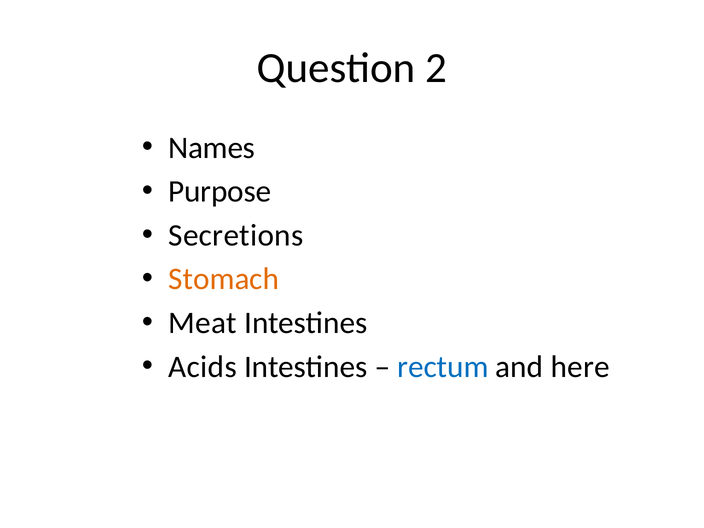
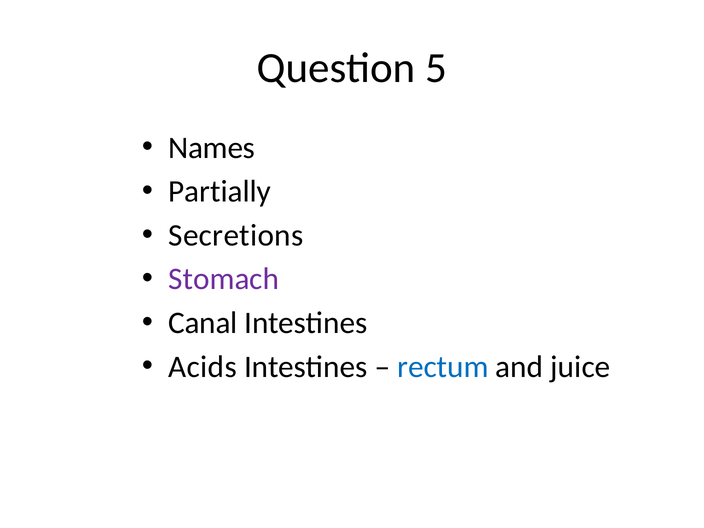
2: 2 -> 5
Purpose: Purpose -> Partially
Stomach colour: orange -> purple
Meat: Meat -> Canal
here: here -> juice
